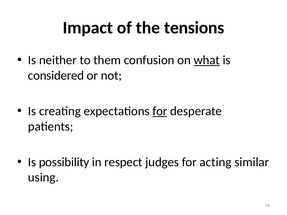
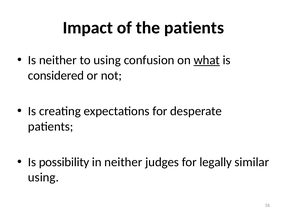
the tensions: tensions -> patients
to them: them -> using
for at (160, 111) underline: present -> none
in respect: respect -> neither
acting: acting -> legally
